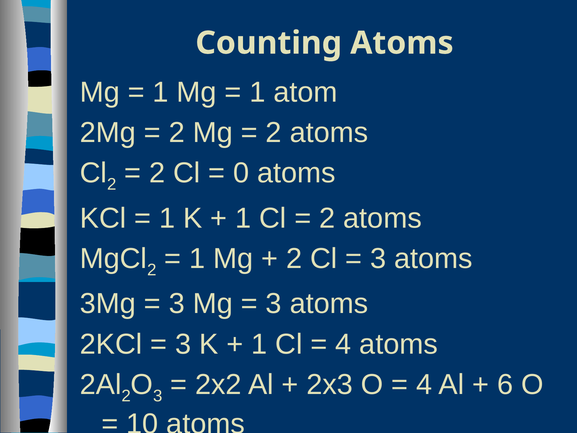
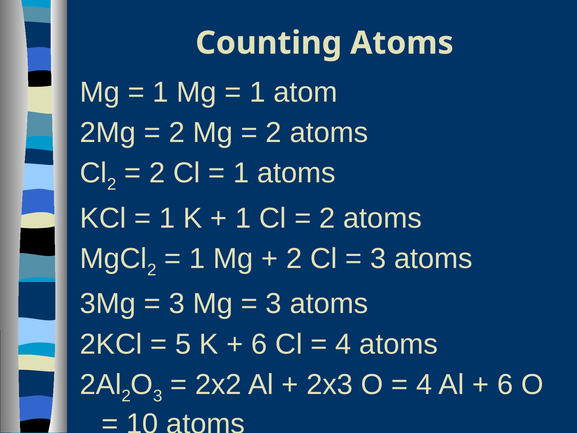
0 at (241, 173): 0 -> 1
3 at (183, 344): 3 -> 5
1 at (259, 344): 1 -> 6
